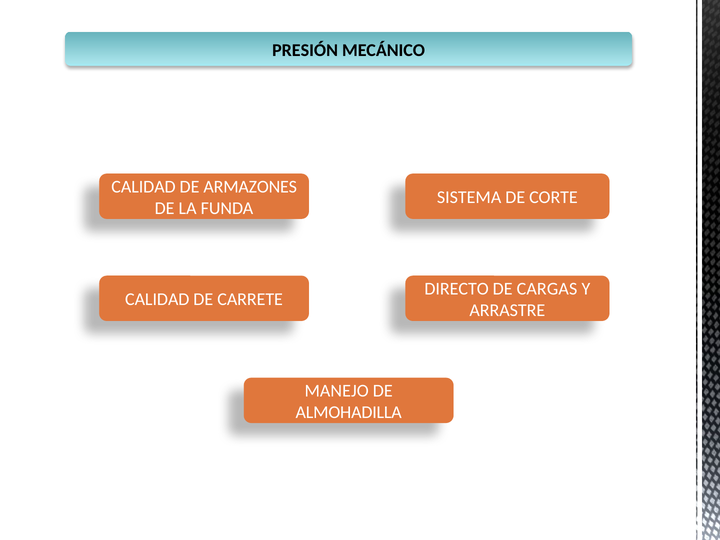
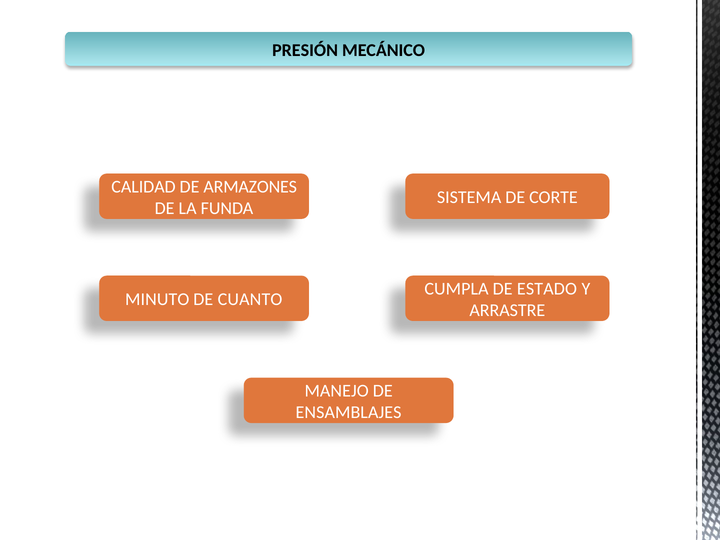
DIRECTO: DIRECTO -> CUMPLA
CARGAS: CARGAS -> ESTADO
CALIDAD at (157, 300): CALIDAD -> MINUTO
CARRETE: CARRETE -> CUANTO
ALMOHADILLA: ALMOHADILLA -> ENSAMBLAJES
